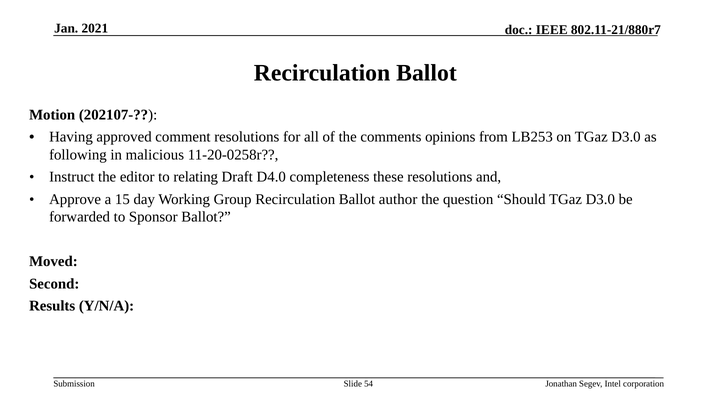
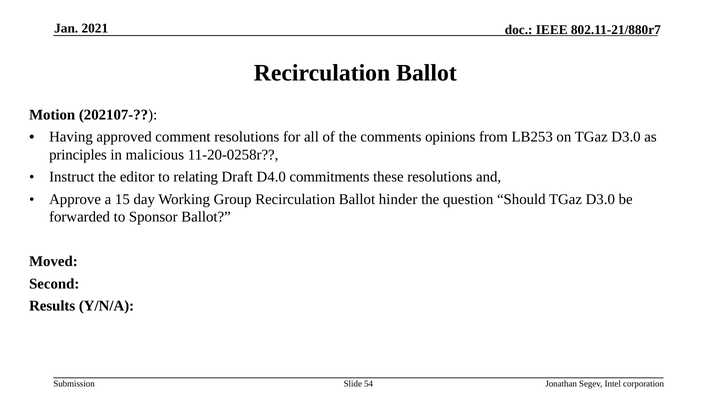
following: following -> principles
completeness: completeness -> commitments
author: author -> hinder
